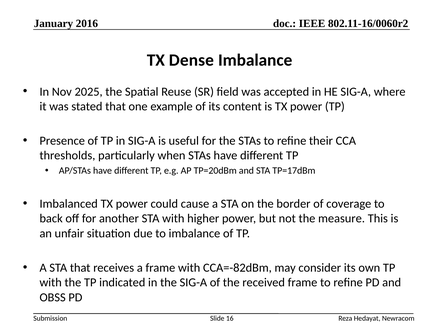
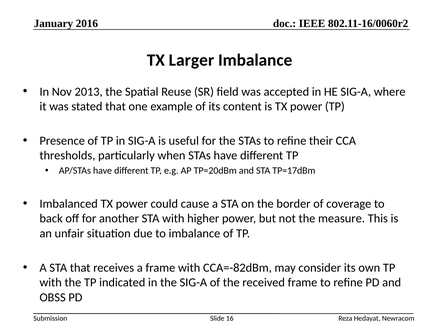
Dense: Dense -> Larger
2025: 2025 -> 2013
